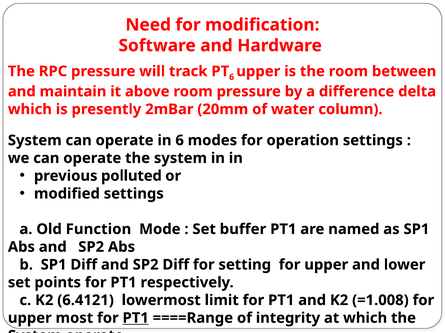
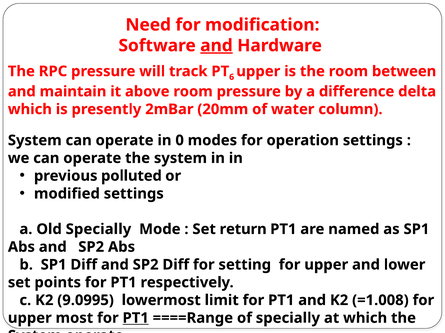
and at (216, 46) underline: none -> present
in 6: 6 -> 0
Old Function: Function -> Specially
buffer: buffer -> return
6.4121: 6.4121 -> 9.0995
of integrity: integrity -> specially
